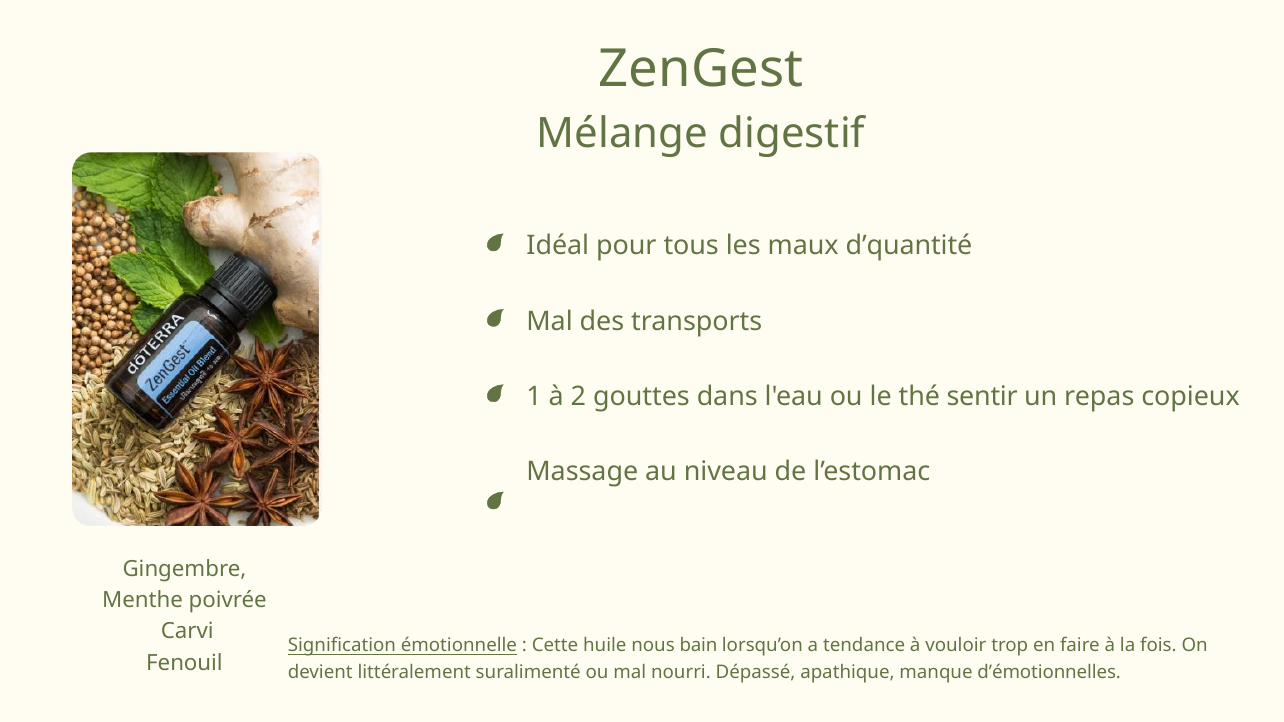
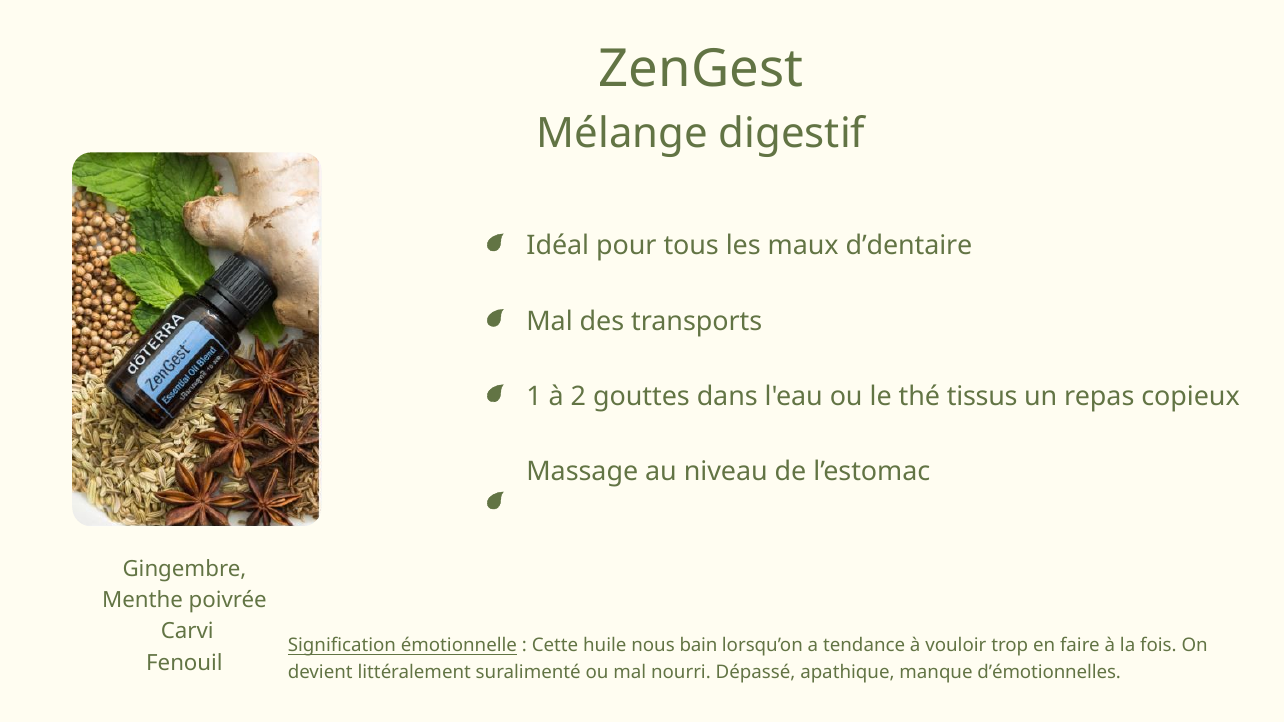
d’quantité: d’quantité -> d’dentaire
sentir: sentir -> tissus
